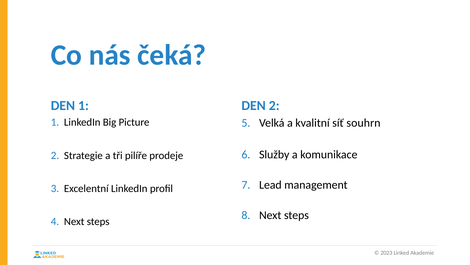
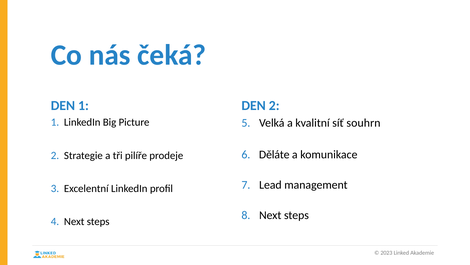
Služby: Služby -> Děláte
